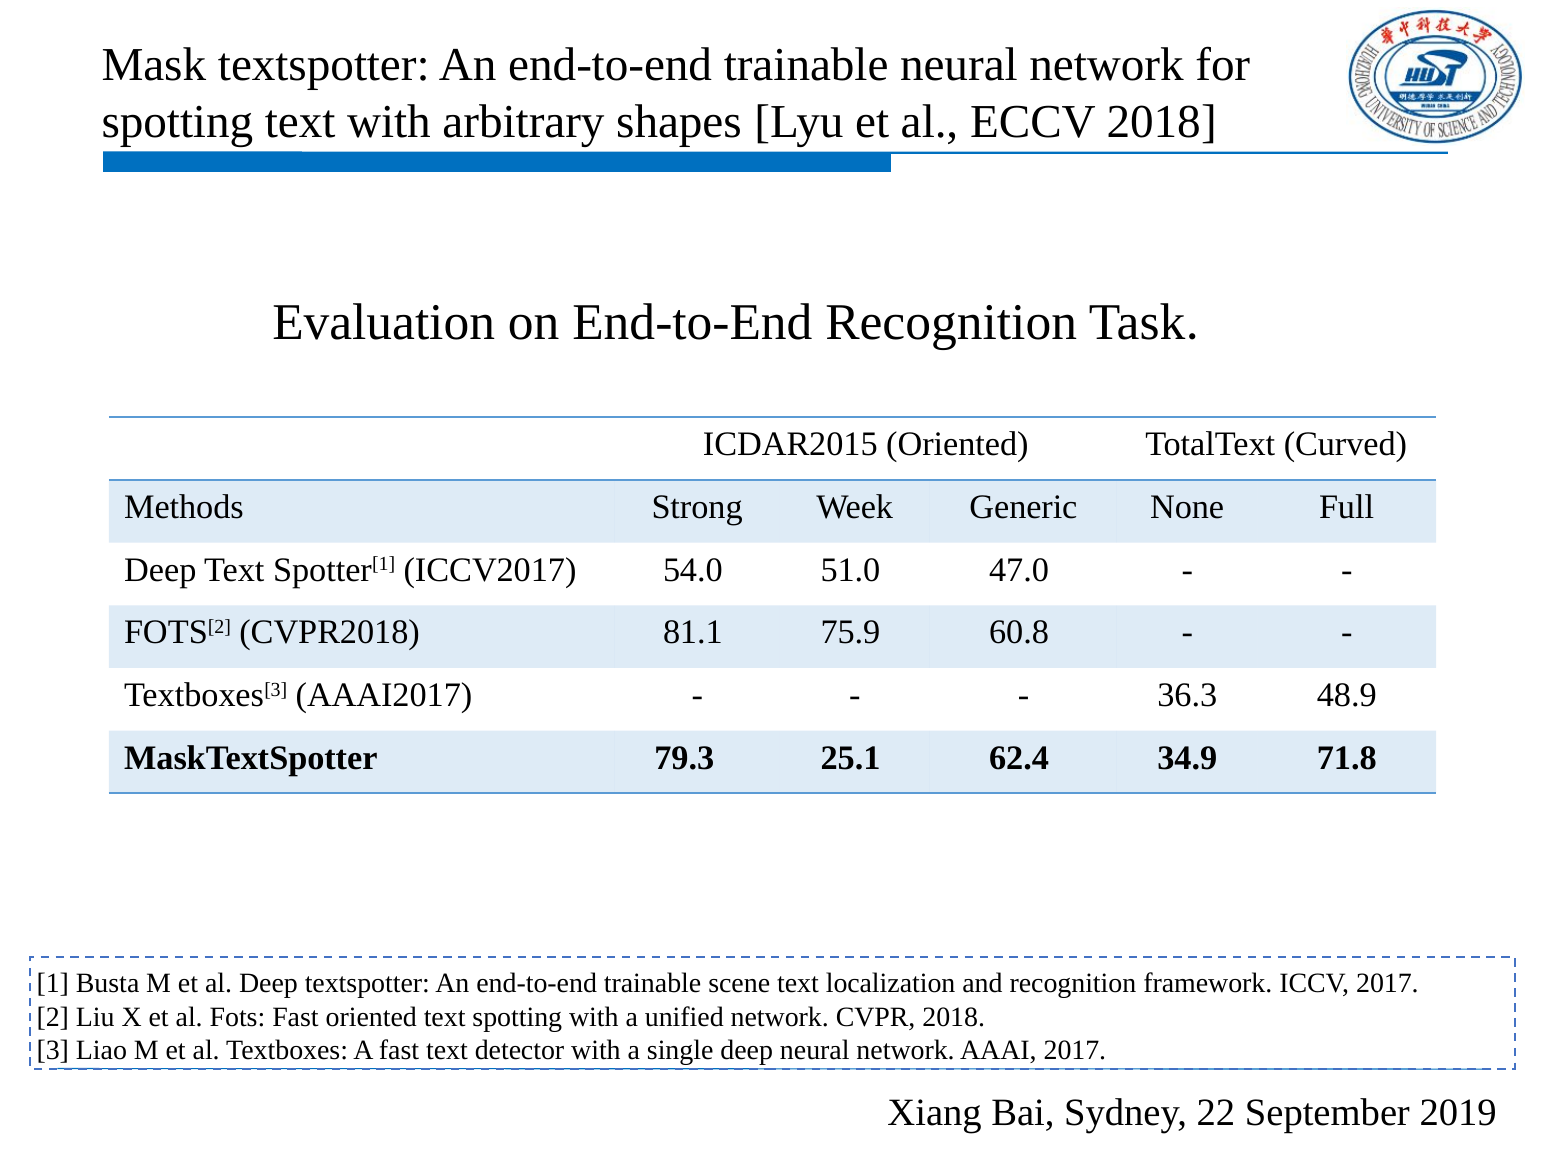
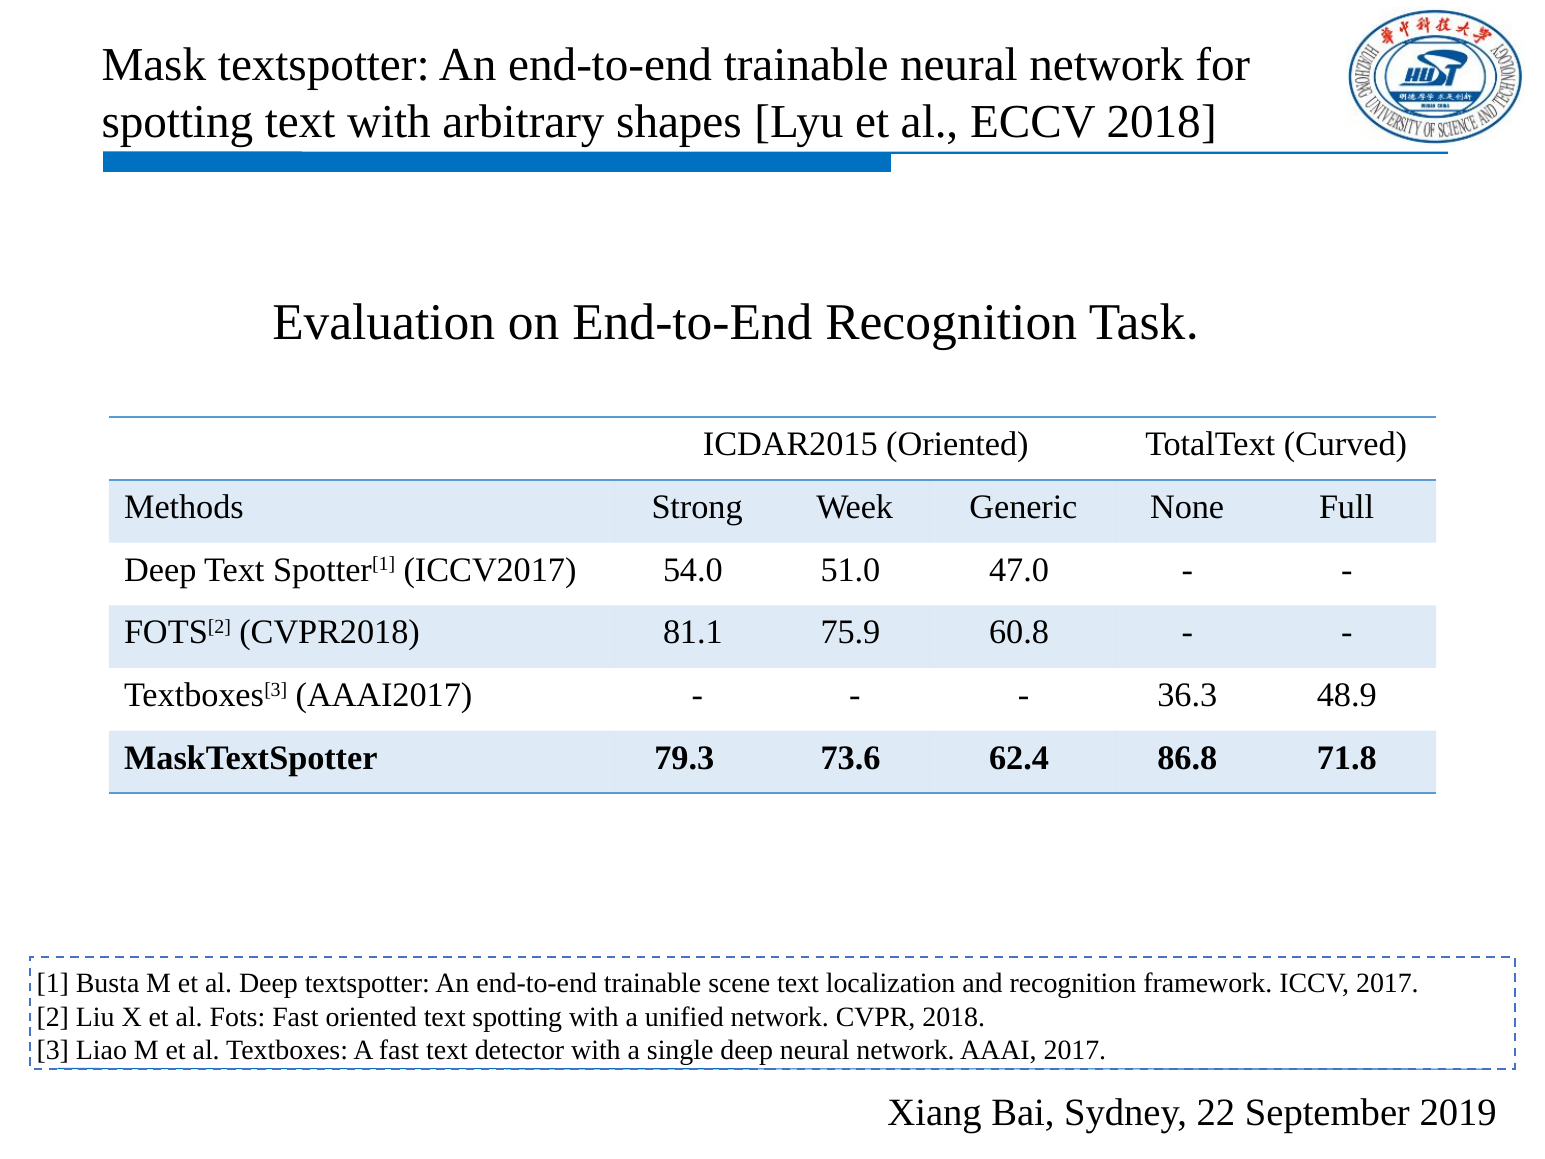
25.1: 25.1 -> 73.6
34.9: 34.9 -> 86.8
